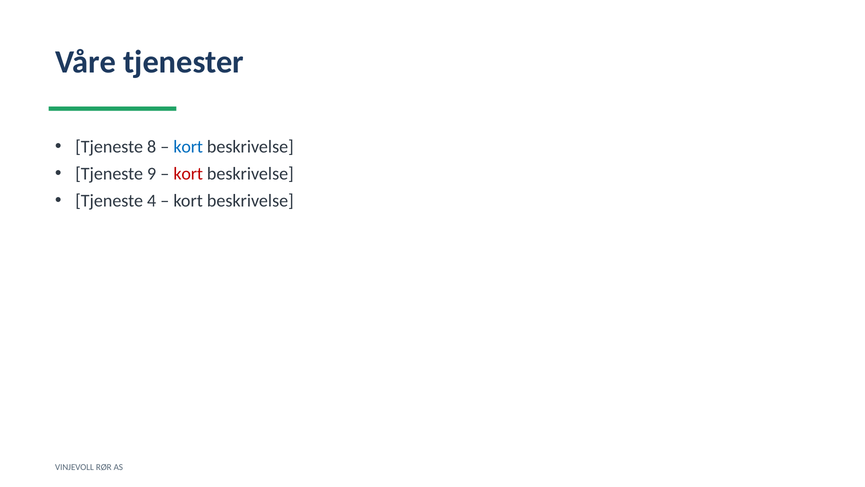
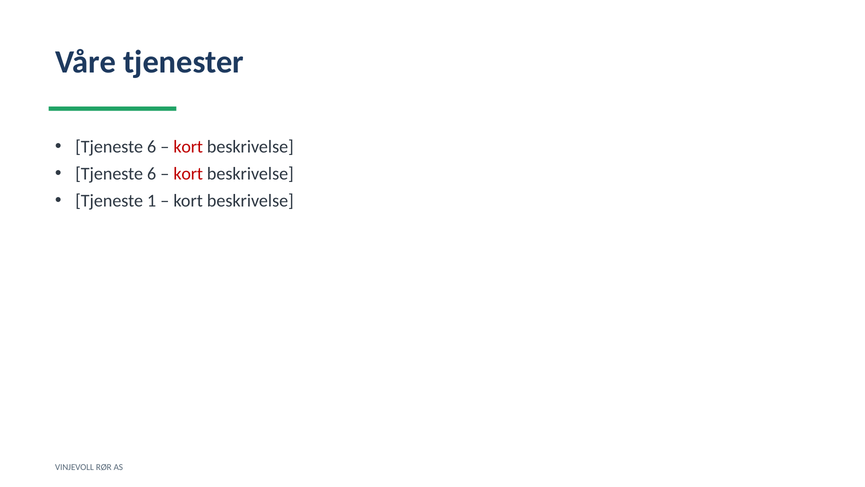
8 at (152, 147): 8 -> 6
kort at (188, 147) colour: blue -> red
9 at (152, 174): 9 -> 6
4: 4 -> 1
